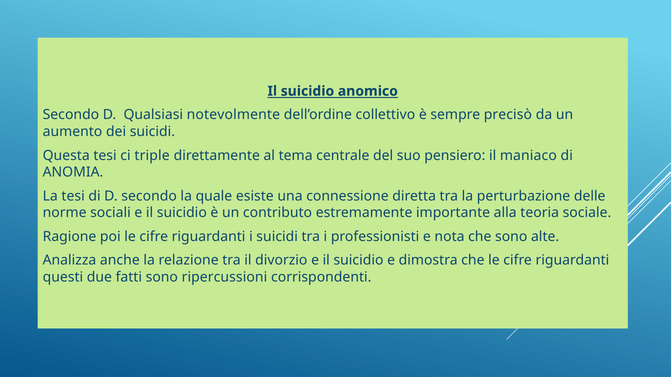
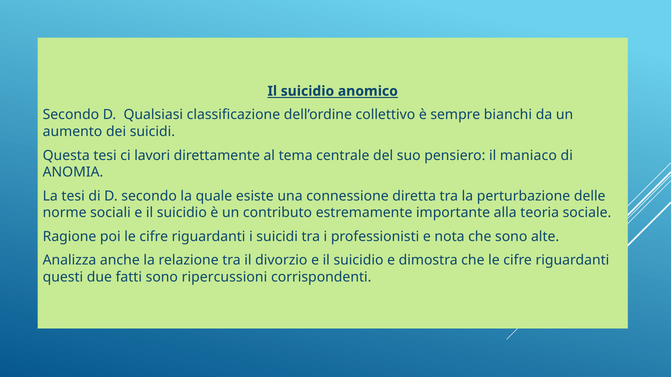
notevolmente: notevolmente -> classificazione
precisò: precisò -> bianchi
triple: triple -> lavori
